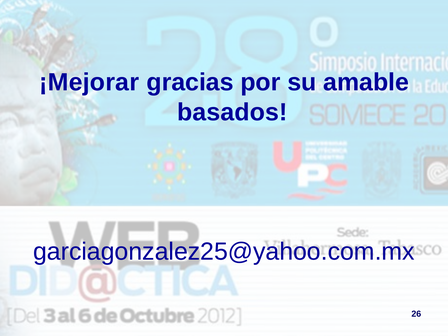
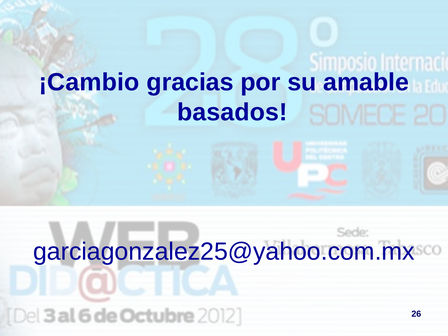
¡Mejorar: ¡Mejorar -> ¡Cambio
